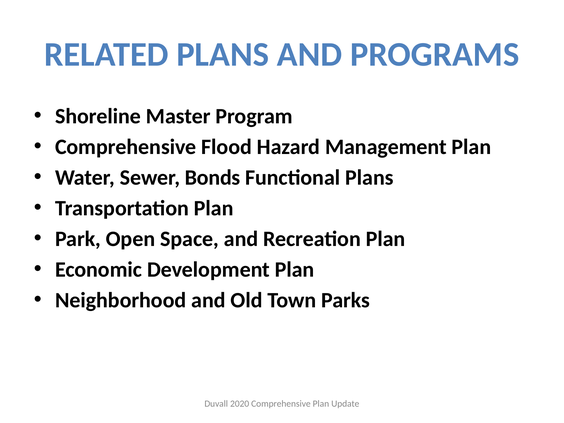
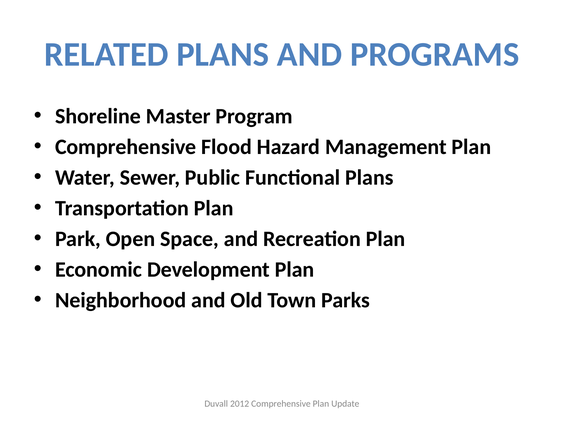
Bonds: Bonds -> Public
2020: 2020 -> 2012
